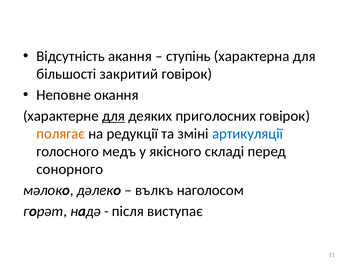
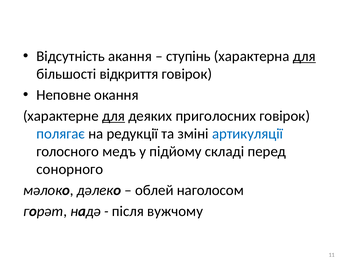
для at (304, 56) underline: none -> present
закритий: закритий -> відкриття
полягає colour: orange -> blue
якісного: якісного -> підйому
вълкъ: вълкъ -> облей
виступає: виступає -> вужчому
